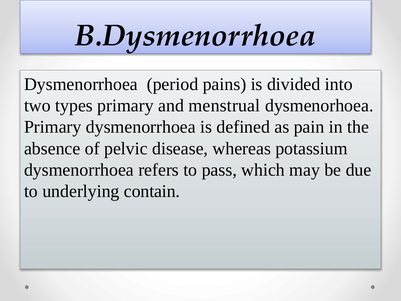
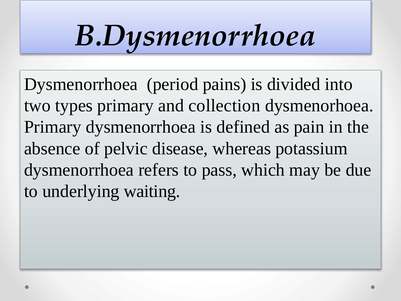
menstrual: menstrual -> collection
contain: contain -> waiting
